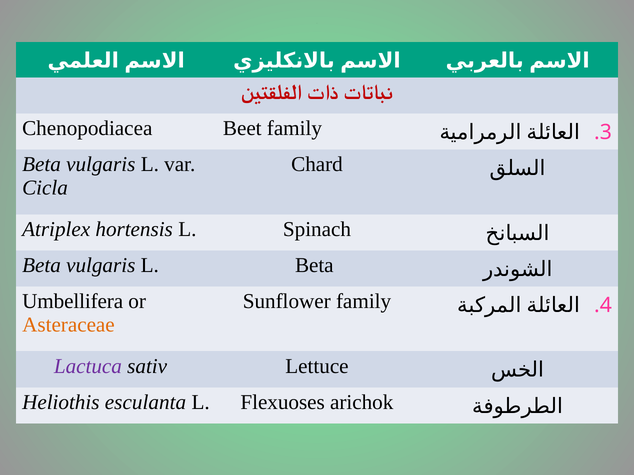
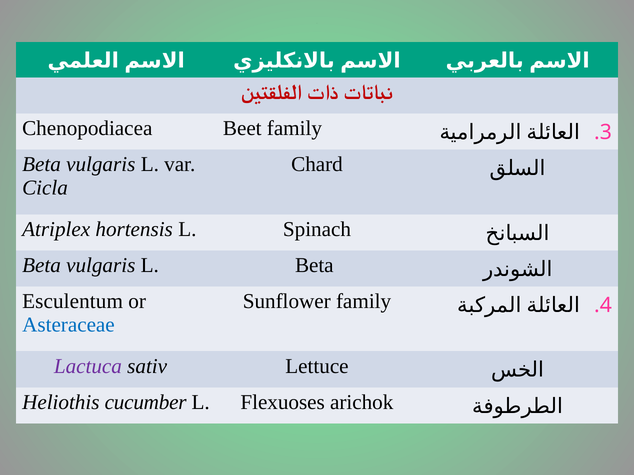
Umbellifera: Umbellifera -> Esculentum
Asteraceae colour: orange -> blue
esculanta: esculanta -> cucumber
